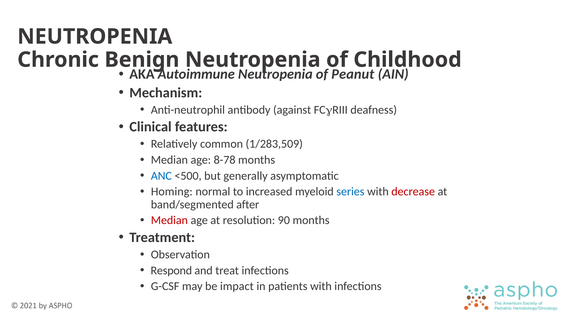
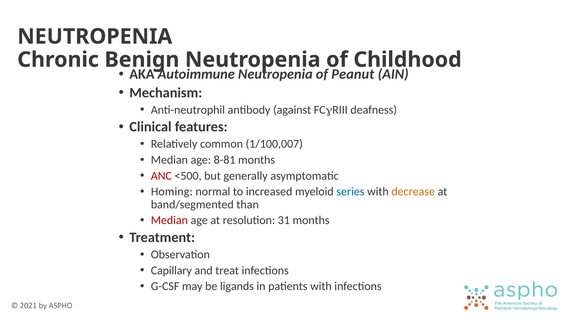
1/283,509: 1/283,509 -> 1/100,007
8-78: 8-78 -> 8-81
ANC colour: blue -> red
decrease colour: red -> orange
after: after -> than
90: 90 -> 31
Respond: Respond -> Capillary
impact: impact -> ligands
